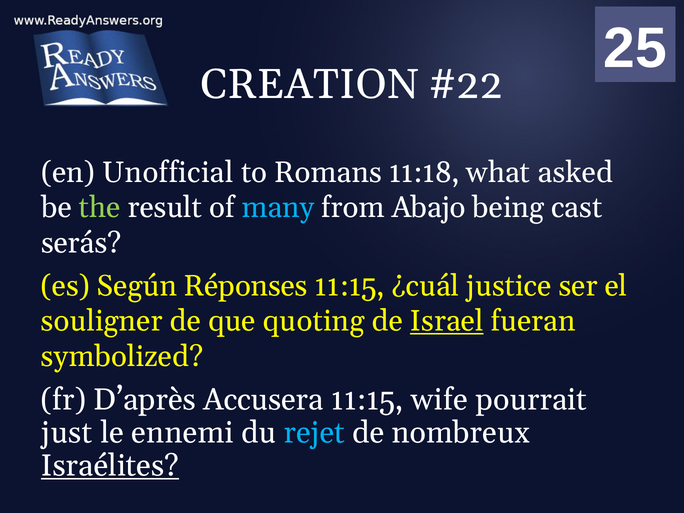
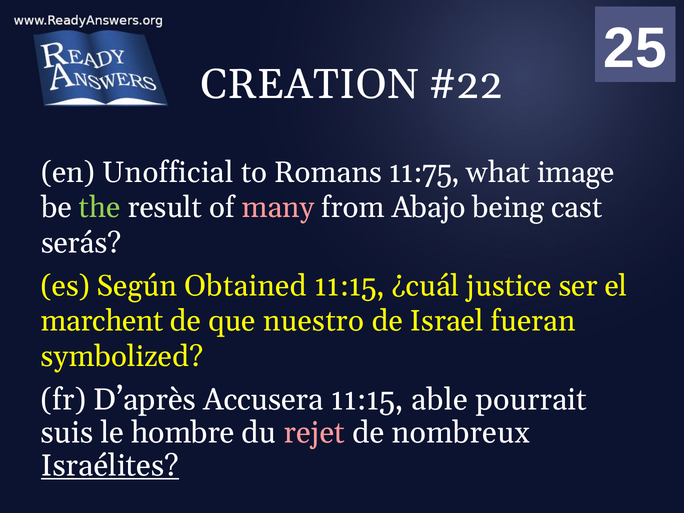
11:18: 11:18 -> 11:75
asked: asked -> image
many colour: light blue -> pink
Réponses: Réponses -> Obtained
souligner: souligner -> marchent
quoting: quoting -> nuestro
Israel underline: present -> none
wife: wife -> able
just: just -> suis
ennemi: ennemi -> hombre
rejet colour: light blue -> pink
